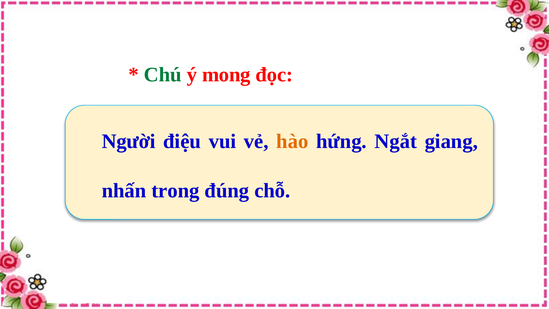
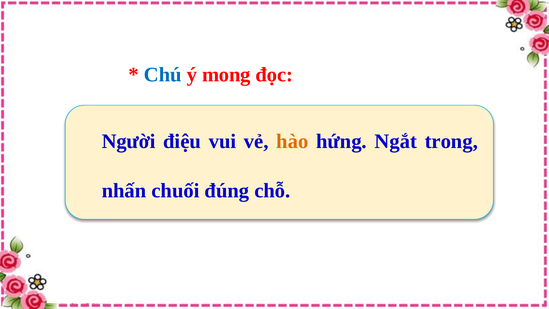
Chú colour: green -> blue
giang: giang -> trong
trong: trong -> chuối
